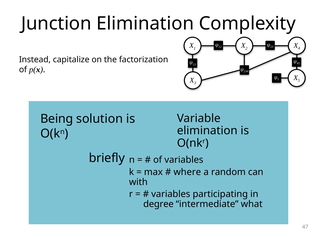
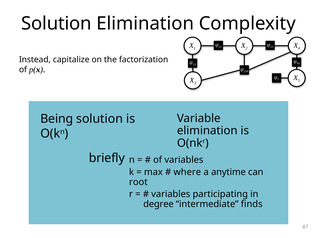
Junction at (56, 23): Junction -> Solution
random: random -> anytime
with: with -> root
what: what -> finds
